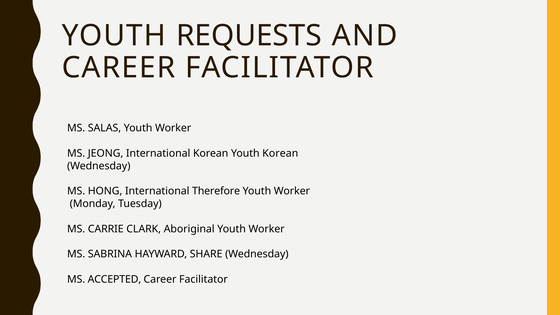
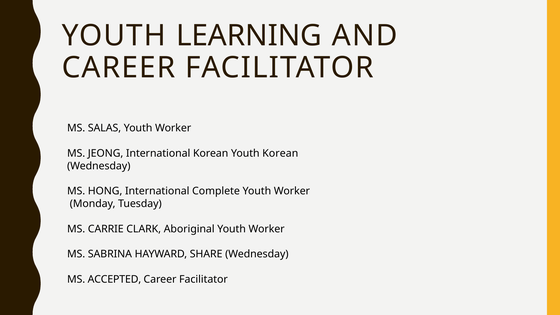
REQUESTS: REQUESTS -> LEARNING
Therefore: Therefore -> Complete
